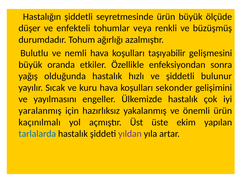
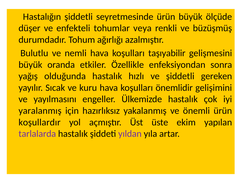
bulunur: bulunur -> gereken
sekonder: sekonder -> önemlidir
kaçınılmalı: kaçınılmalı -> koşullardır
tarlalarda colour: blue -> purple
